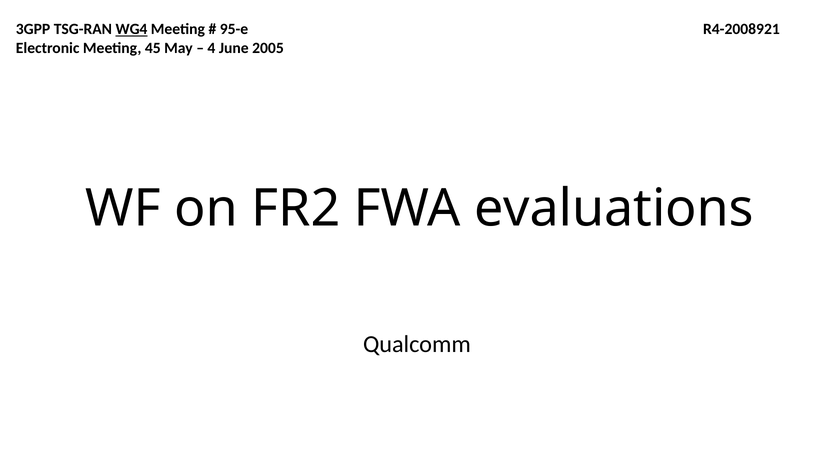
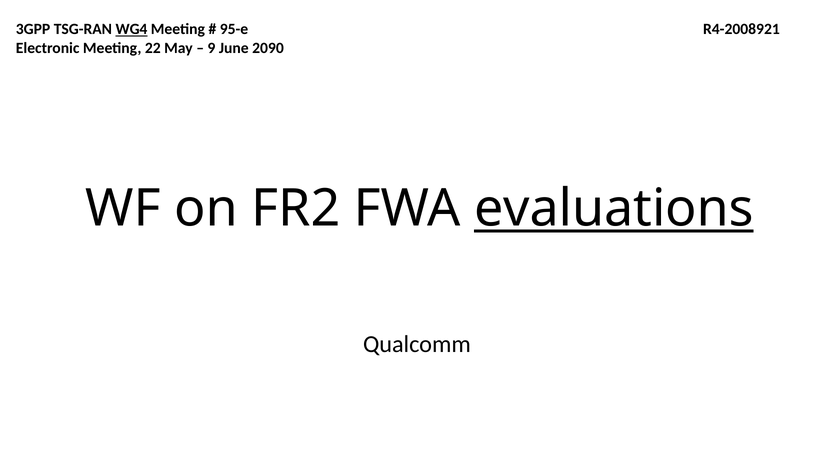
45: 45 -> 22
4: 4 -> 9
2005: 2005 -> 2090
evaluations underline: none -> present
